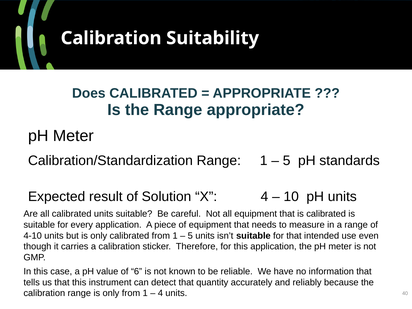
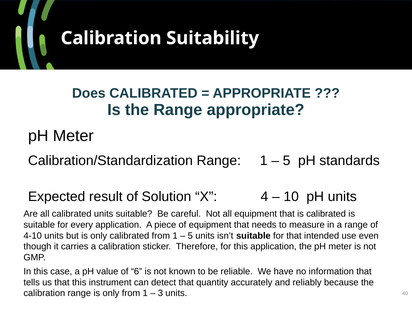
4 at (160, 293): 4 -> 3
